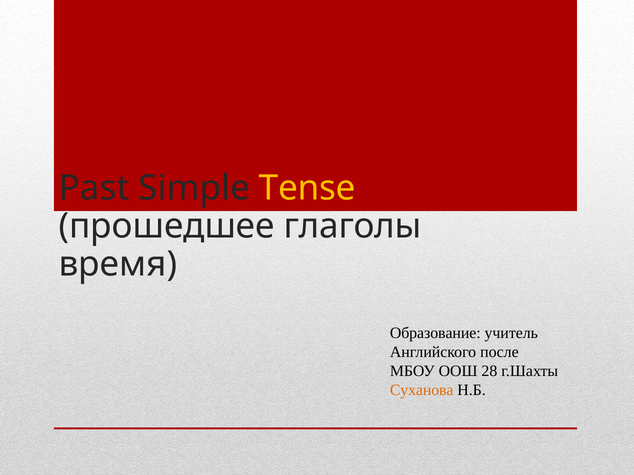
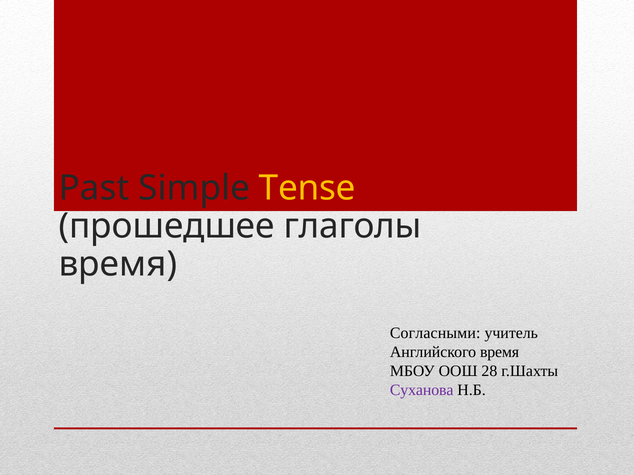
Образование: Образование -> Согласными
Английского после: после -> время
Суханова colour: orange -> purple
